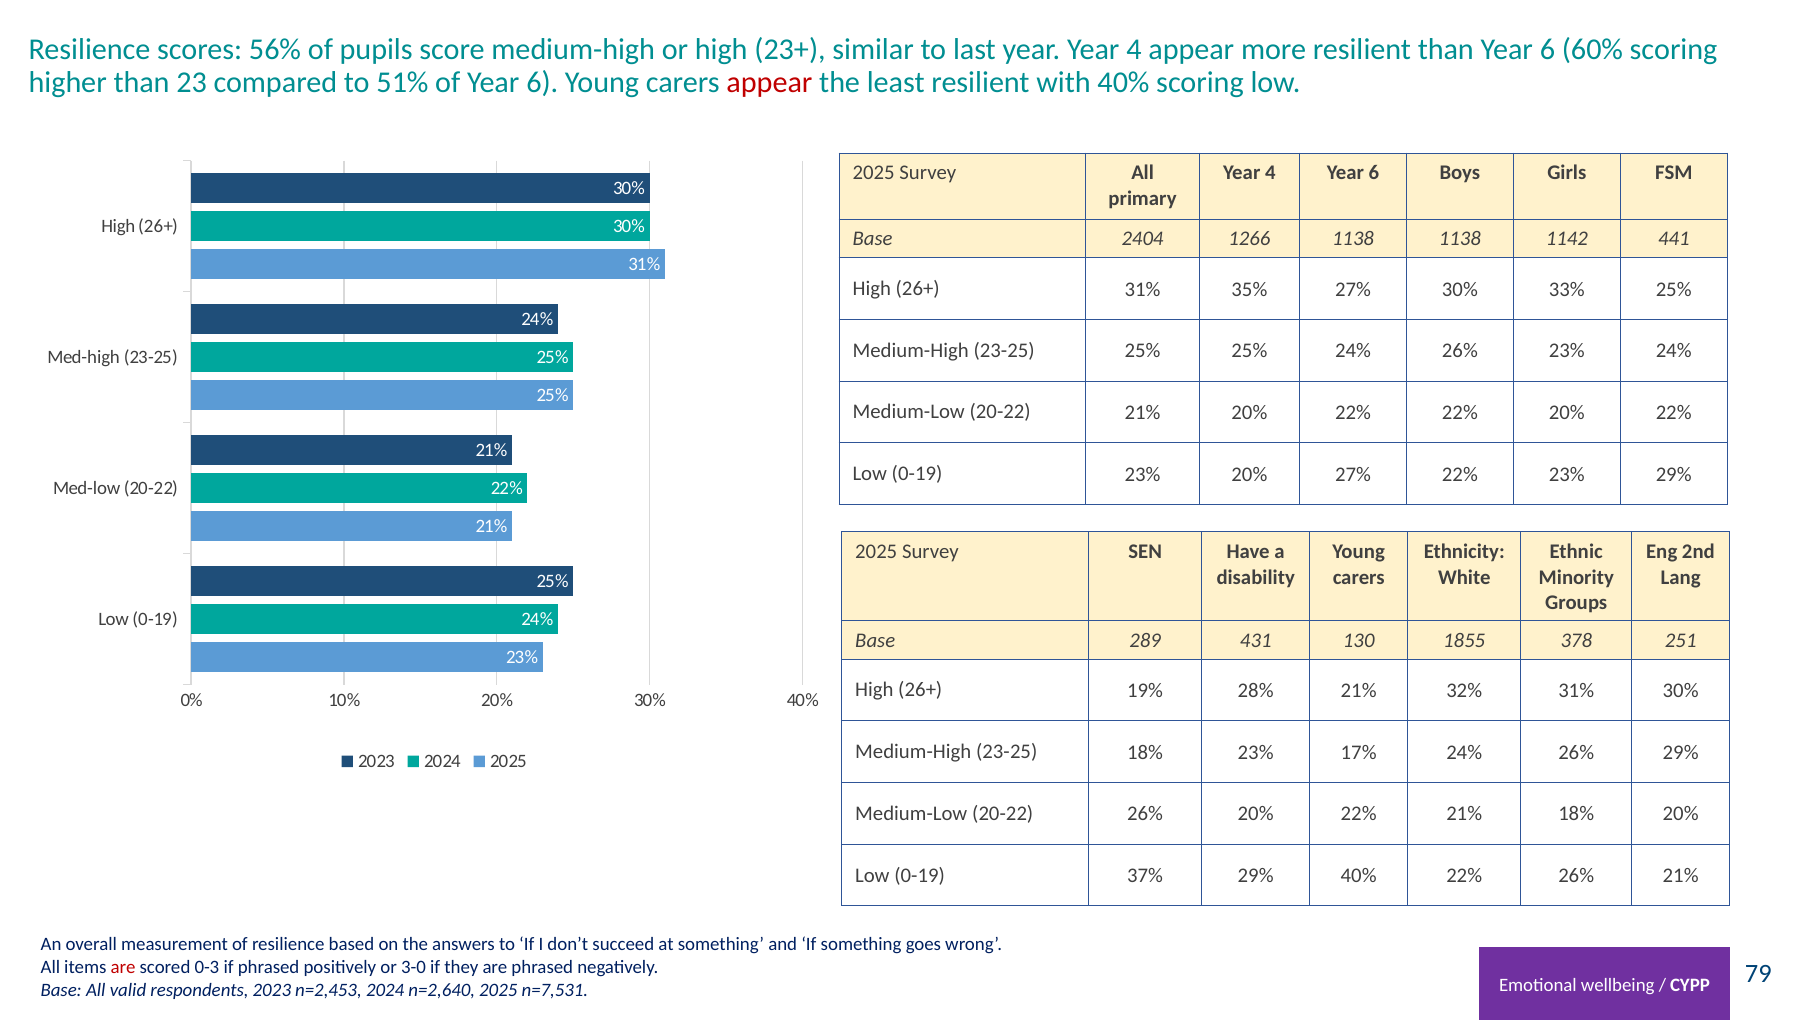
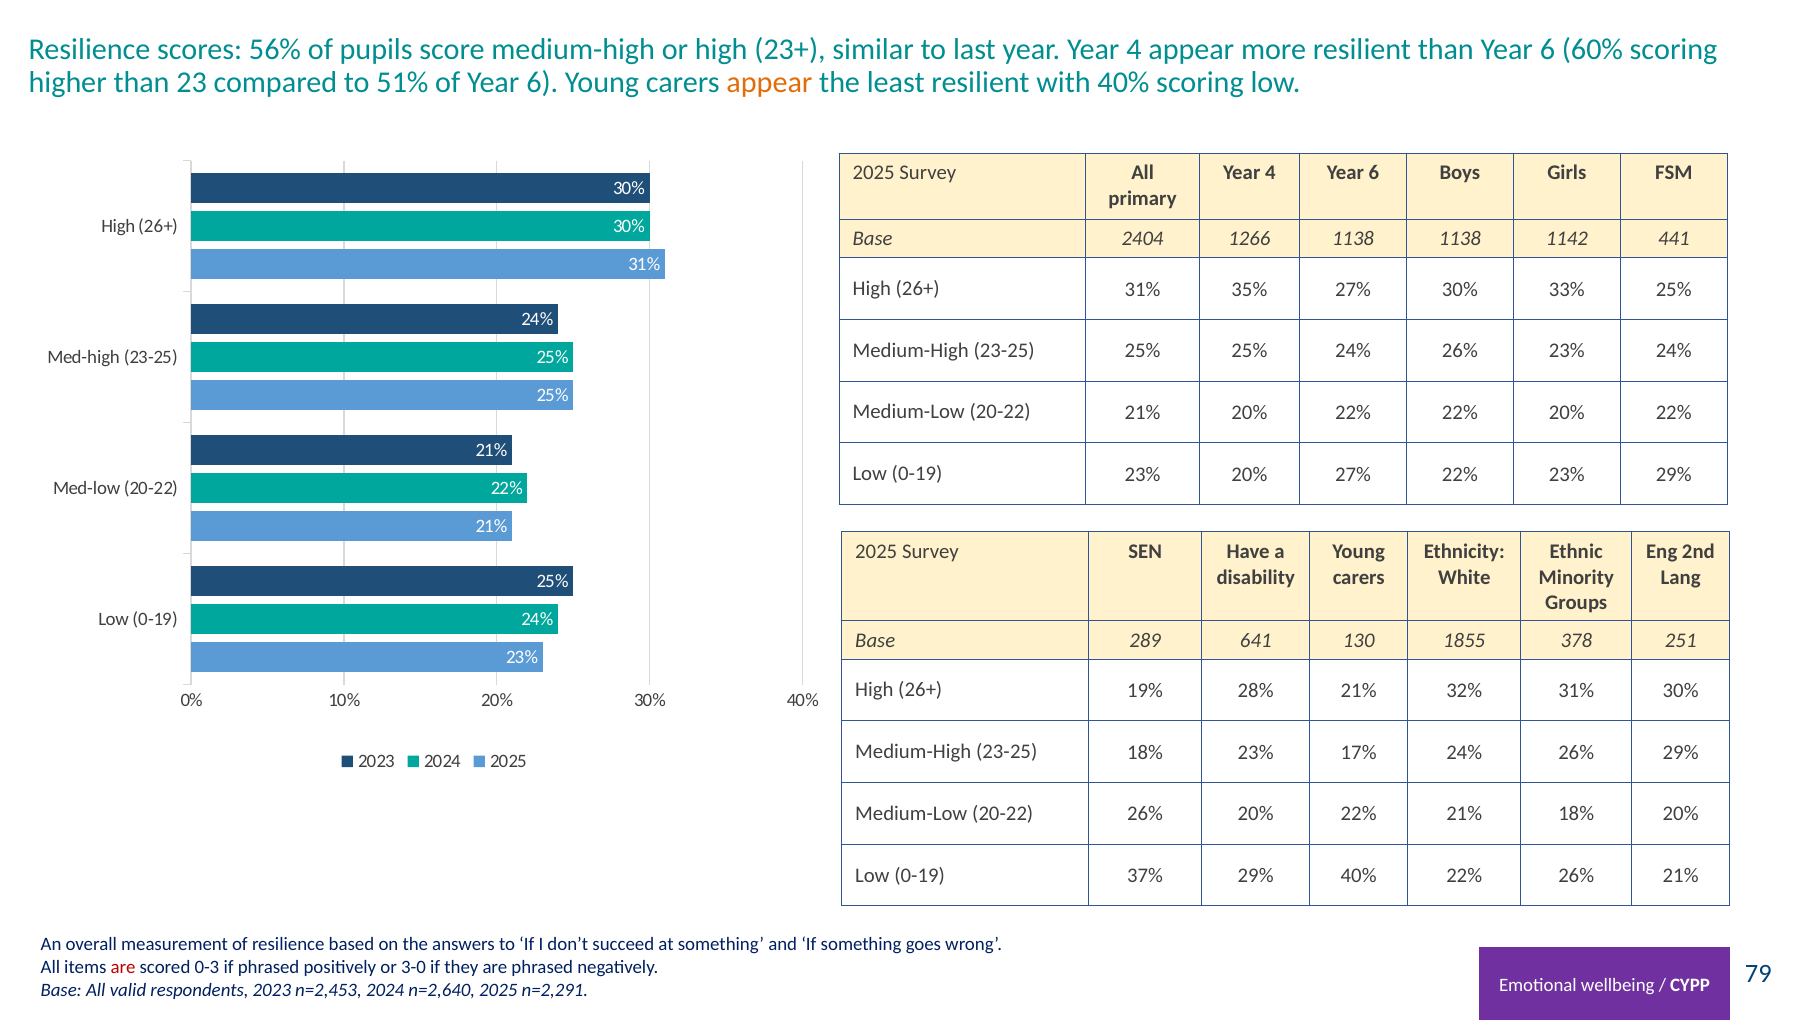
appear at (769, 82) colour: red -> orange
431: 431 -> 641
n=7,531: n=7,531 -> n=2,291
